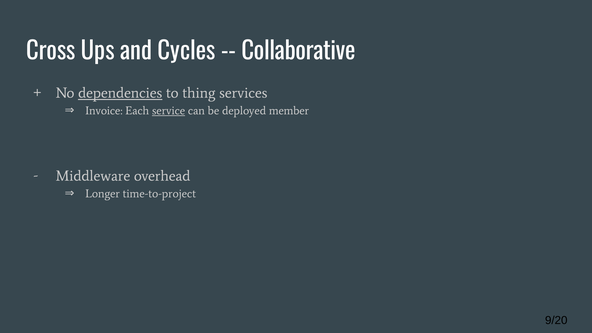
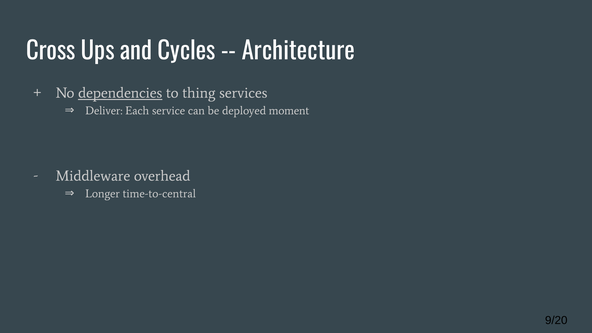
Collaborative: Collaborative -> Architecture
Invoice: Invoice -> Deliver
service underline: present -> none
member: member -> moment
time-to-project: time-to-project -> time-to-central
